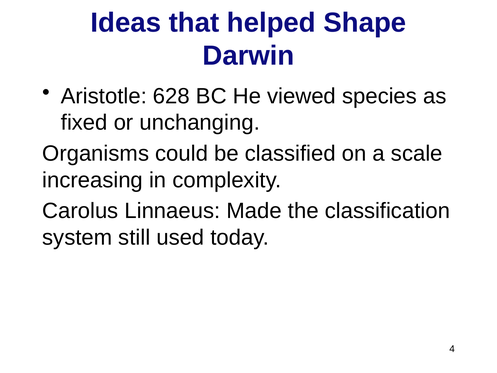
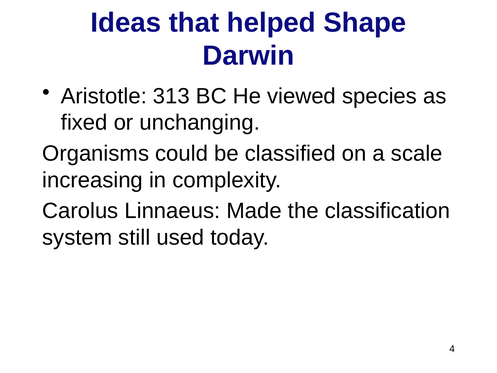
628: 628 -> 313
